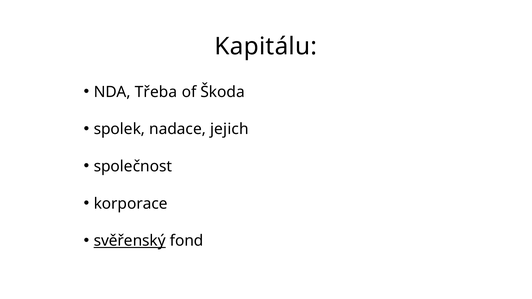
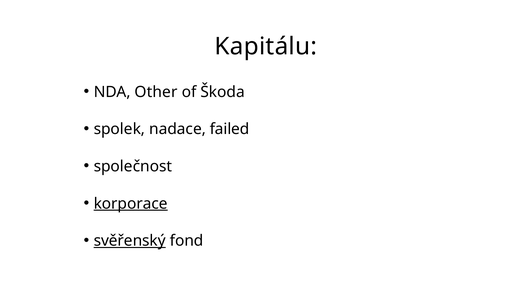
Třeba: Třeba -> Other
jejich: jejich -> failed
korporace underline: none -> present
